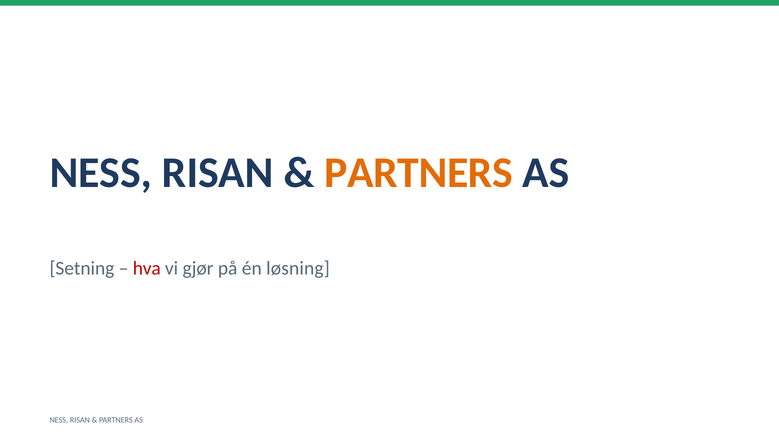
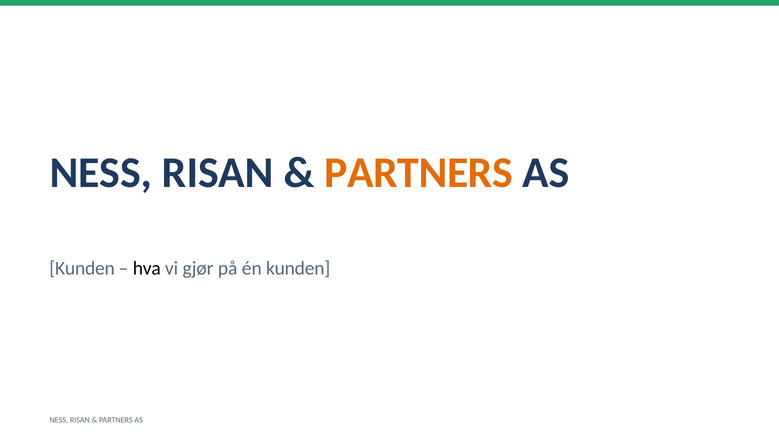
Setning at (82, 268): Setning -> Kunden
hva colour: red -> black
én løsning: løsning -> kunden
